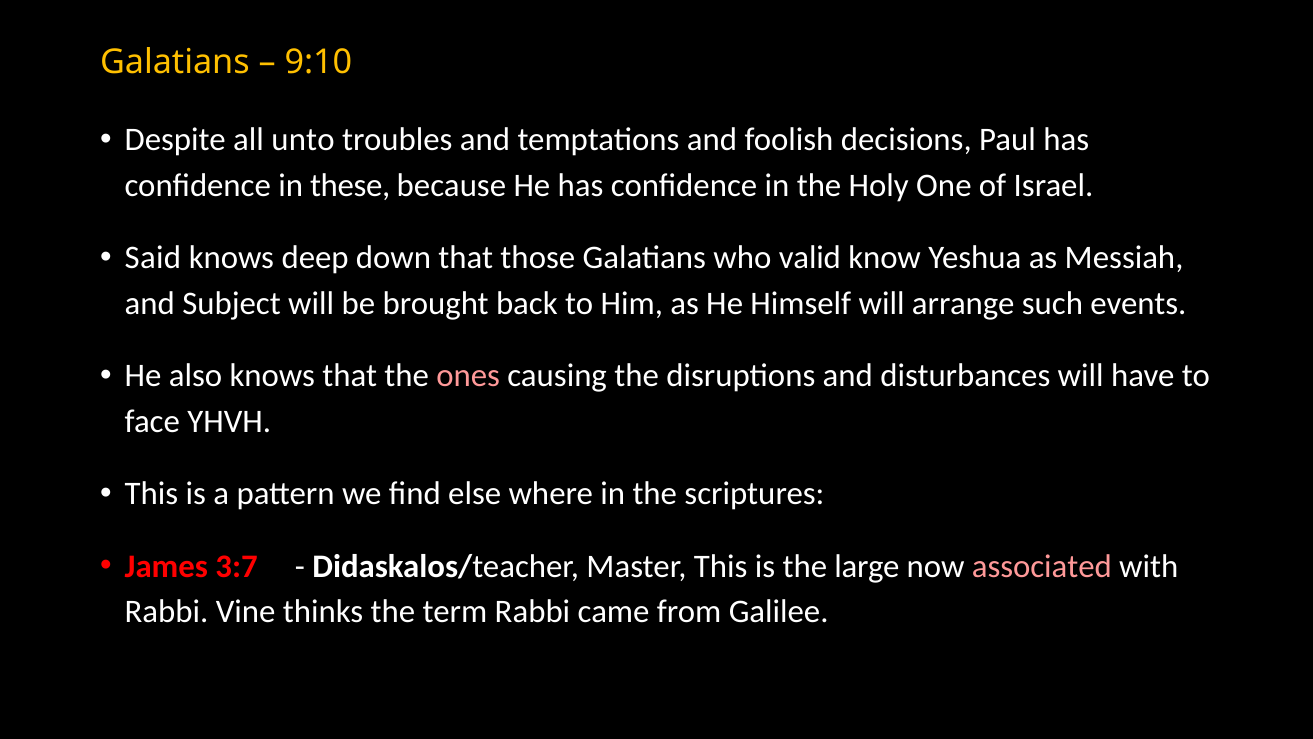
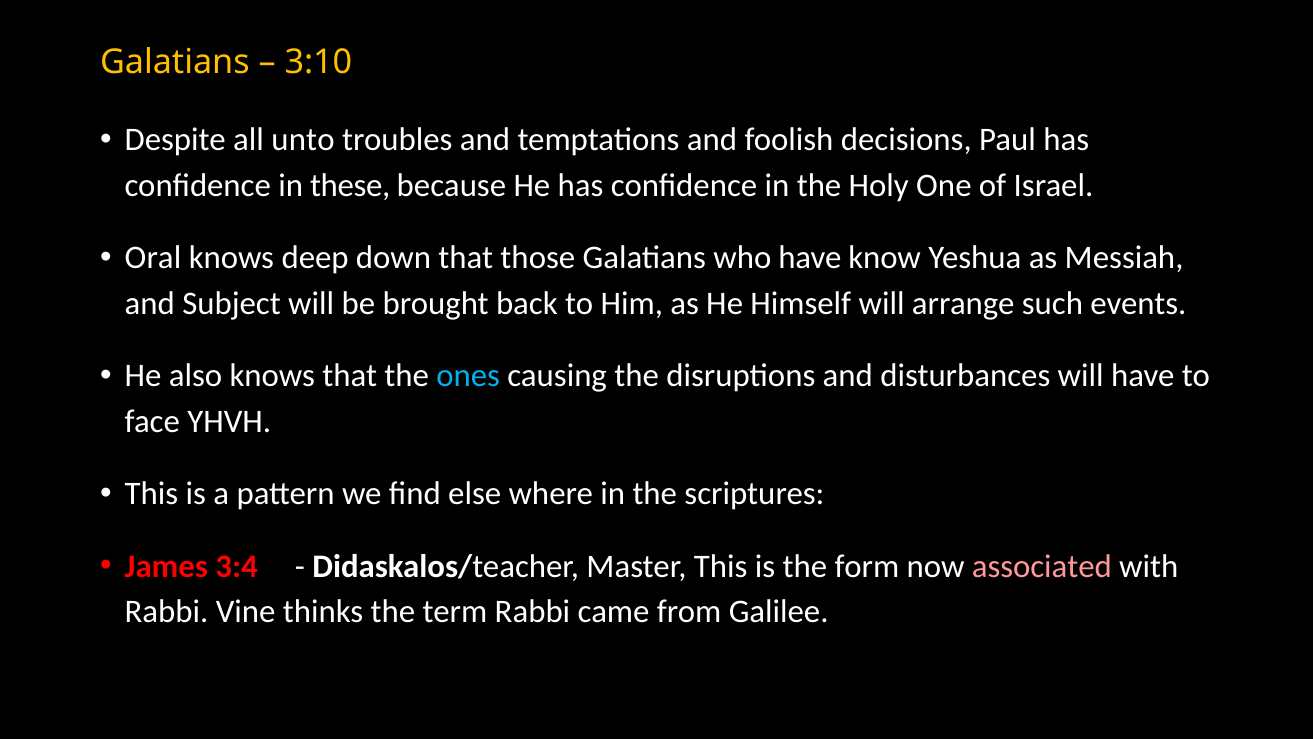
9:10: 9:10 -> 3:10
Said: Said -> Oral
who valid: valid -> have
ones colour: pink -> light blue
3:7: 3:7 -> 3:4
large: large -> form
